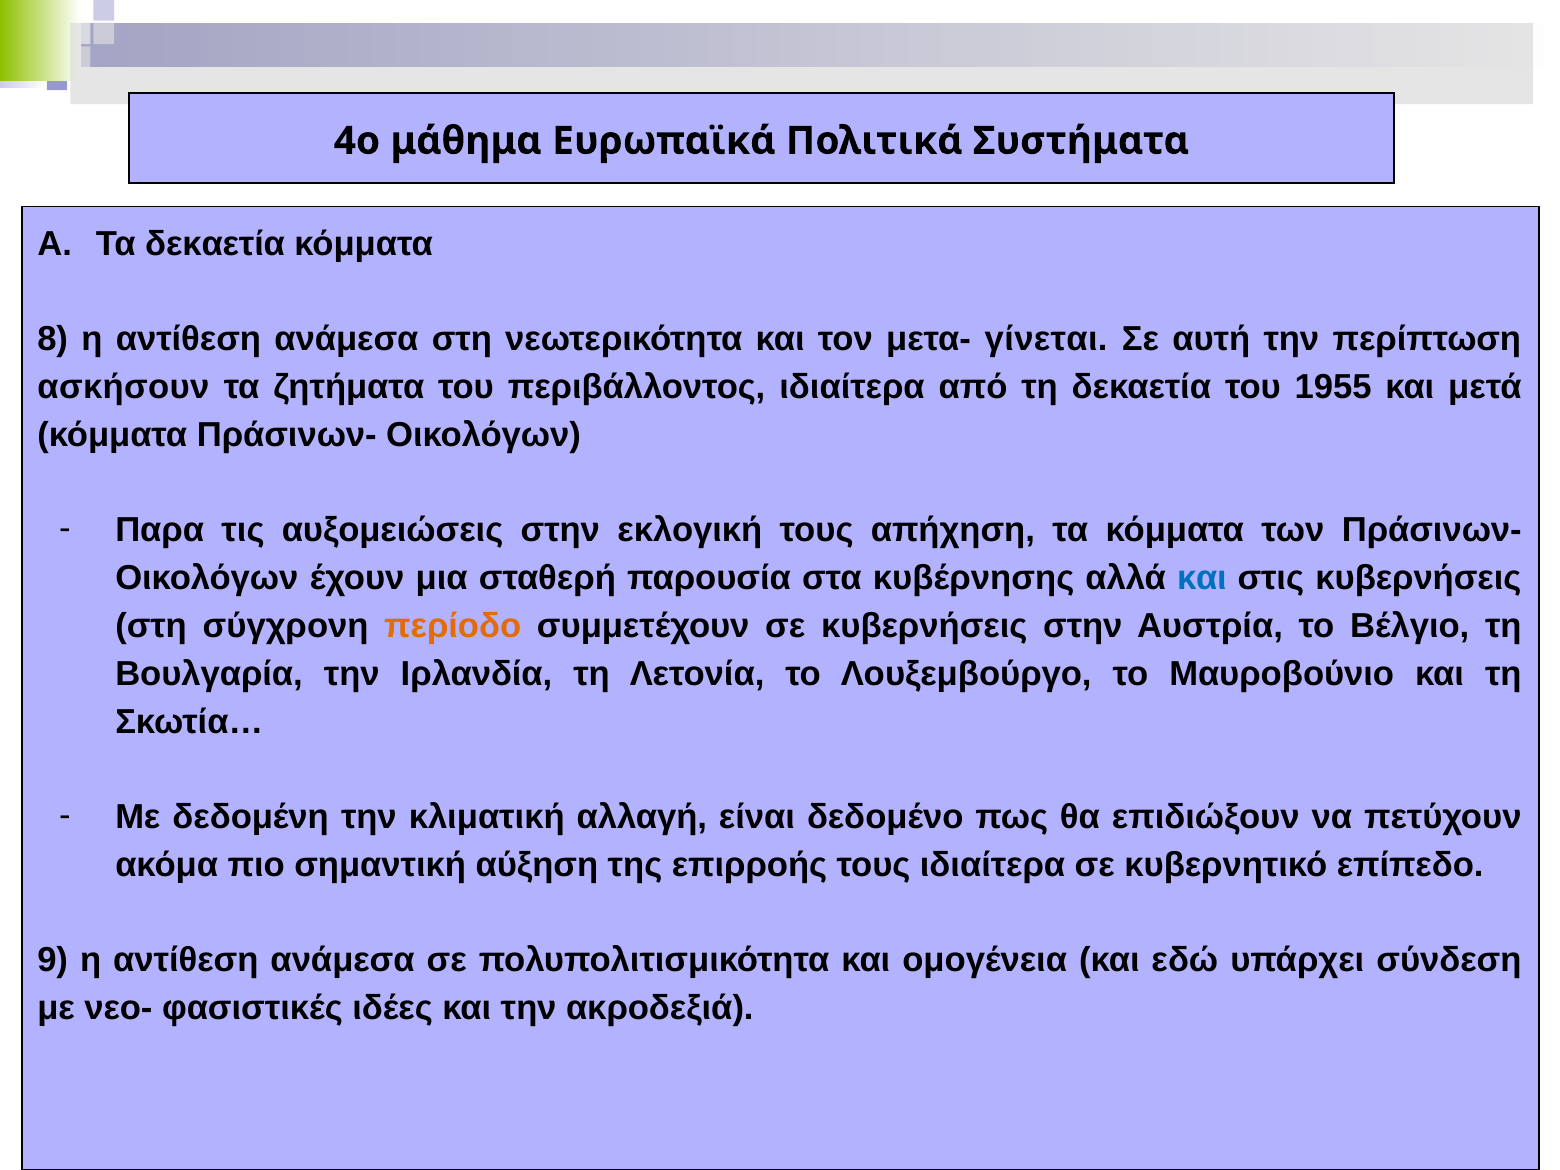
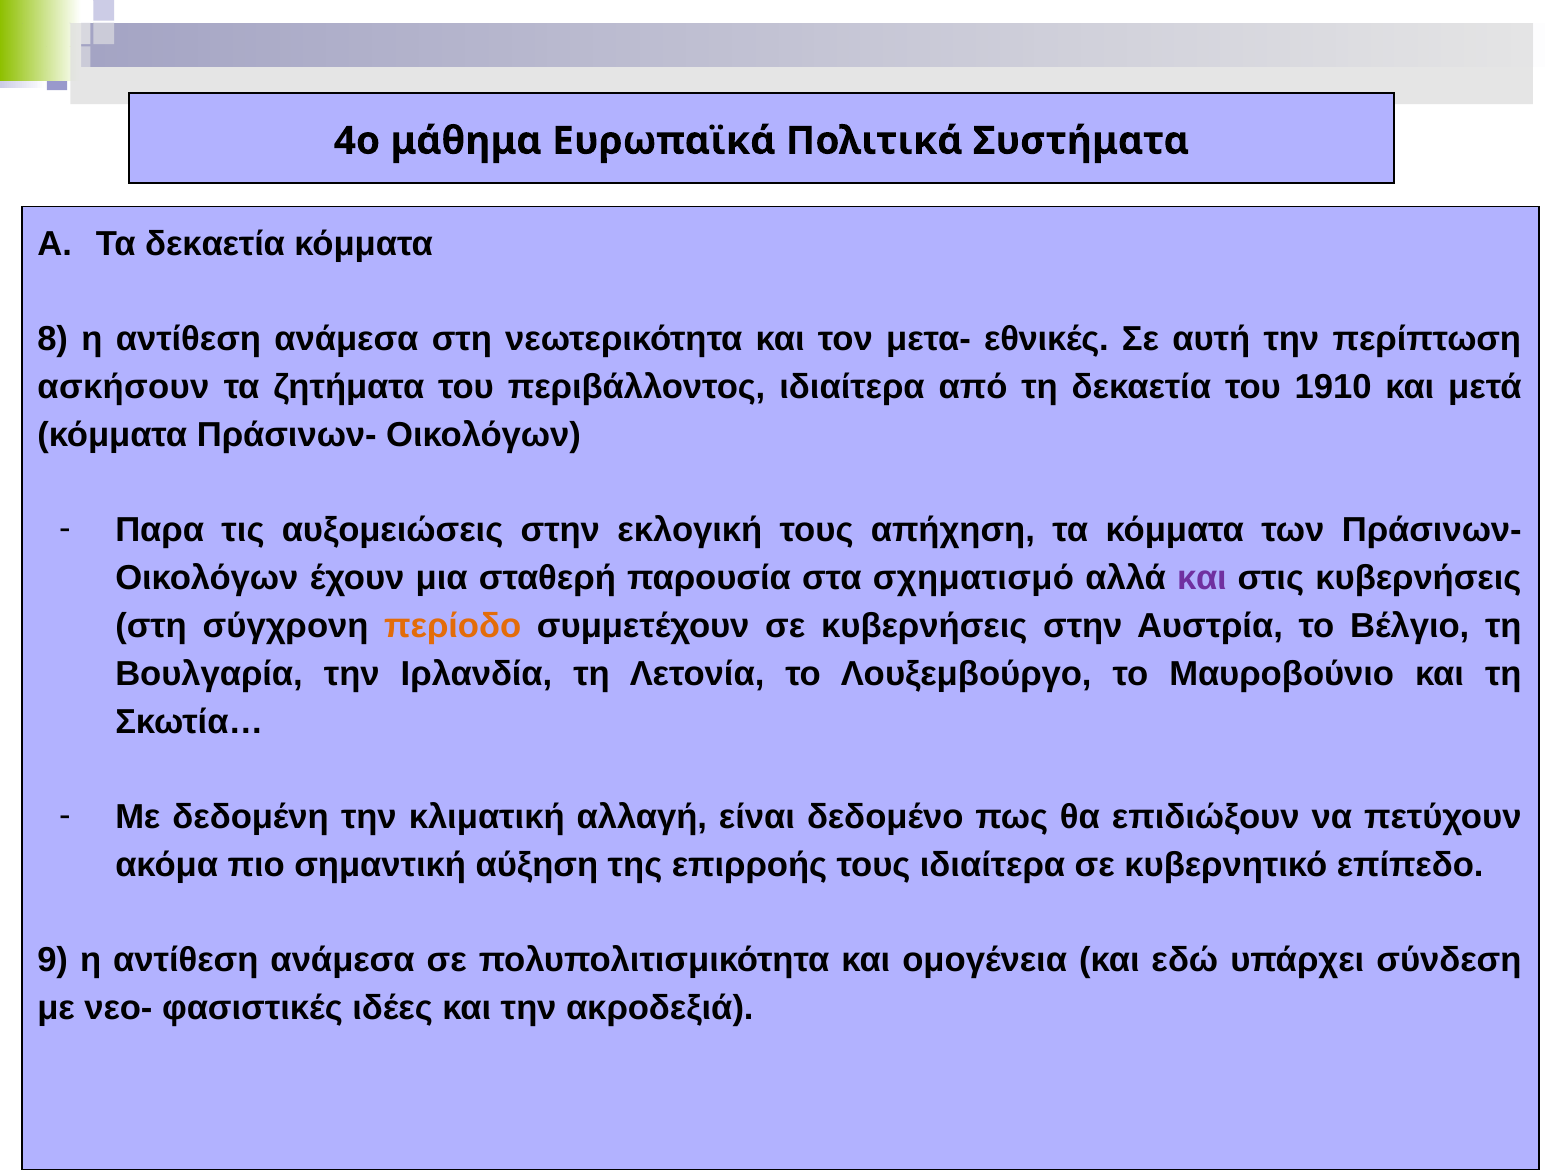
γίνεται: γίνεται -> εθνικές
1955: 1955 -> 1910
κυβέρνησης: κυβέρνησης -> σχηματισμό
και at (1202, 578) colour: blue -> purple
